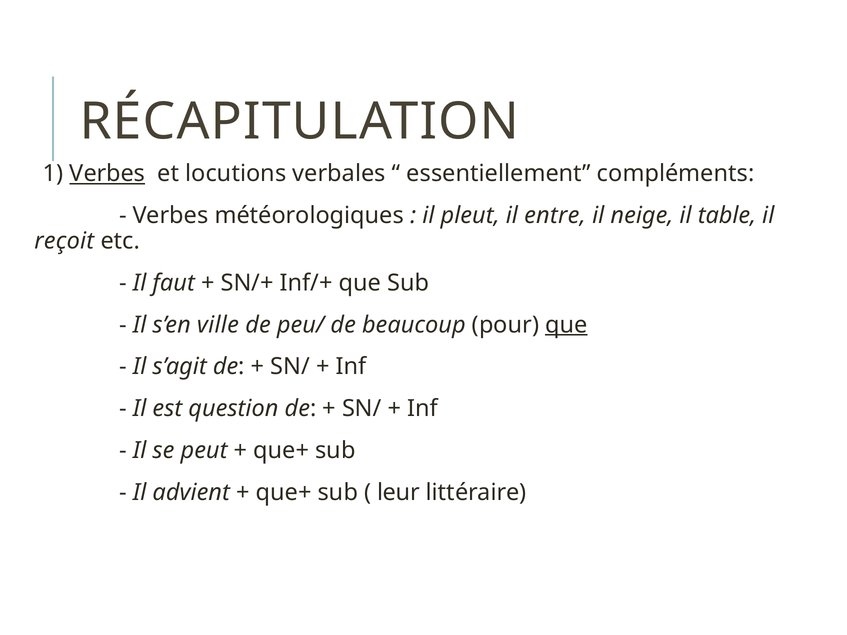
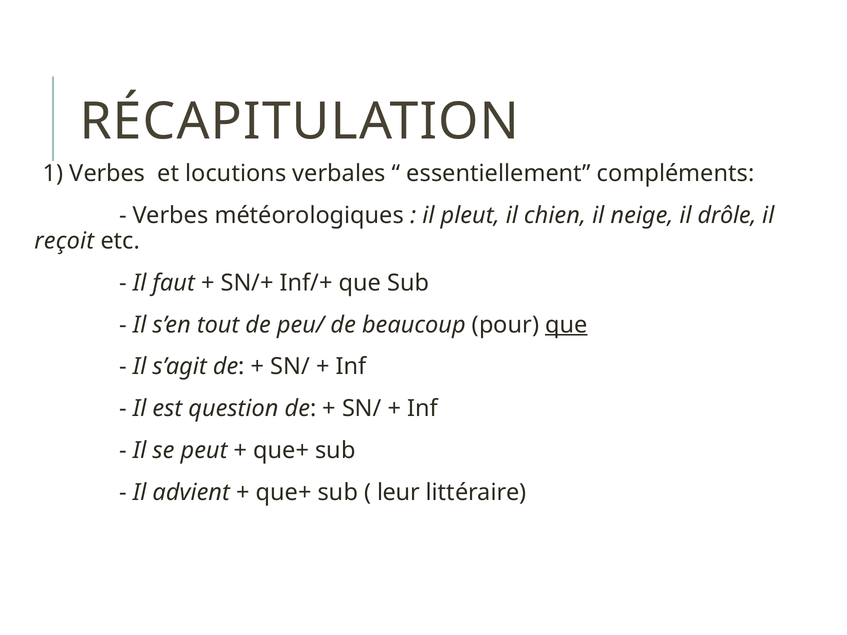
Verbes at (107, 174) underline: present -> none
entre: entre -> chien
table: table -> drôle
ville: ville -> tout
